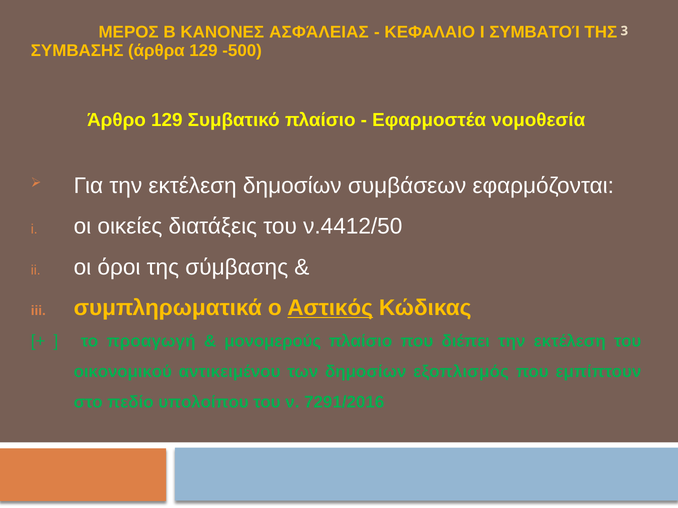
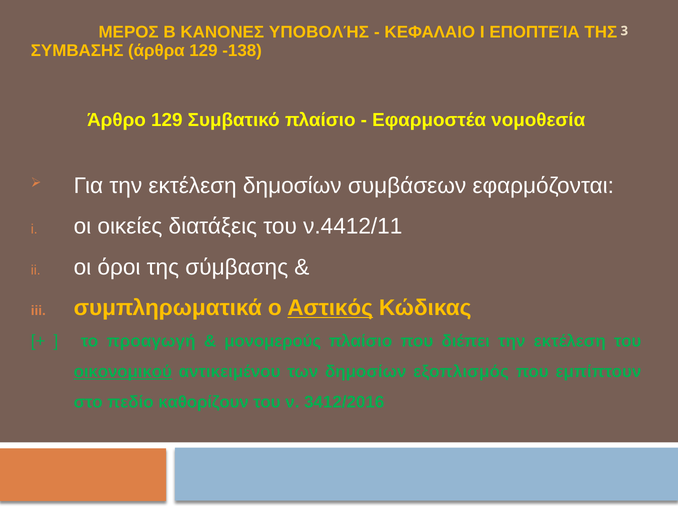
ΑΣΦΆΛΕΙΑΣ: ΑΣΦΆΛΕΙΑΣ -> ΥΠΟΒΟΛΉΣ
ΣΥΜΒΑΤΟΊ: ΣΥΜΒΑΤΟΊ -> ΕΠΟΠΤΕΊΑ
-500: -500 -> -138
ν.4412/50: ν.4412/50 -> ν.4412/11
οικονομικού underline: none -> present
υπολοίπου: υπολοίπου -> καθορίζουν
7291/2016: 7291/2016 -> 3412/2016
